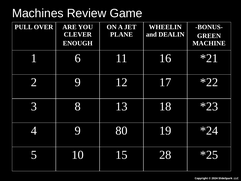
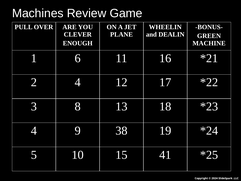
2 9: 9 -> 4
80: 80 -> 38
28: 28 -> 41
